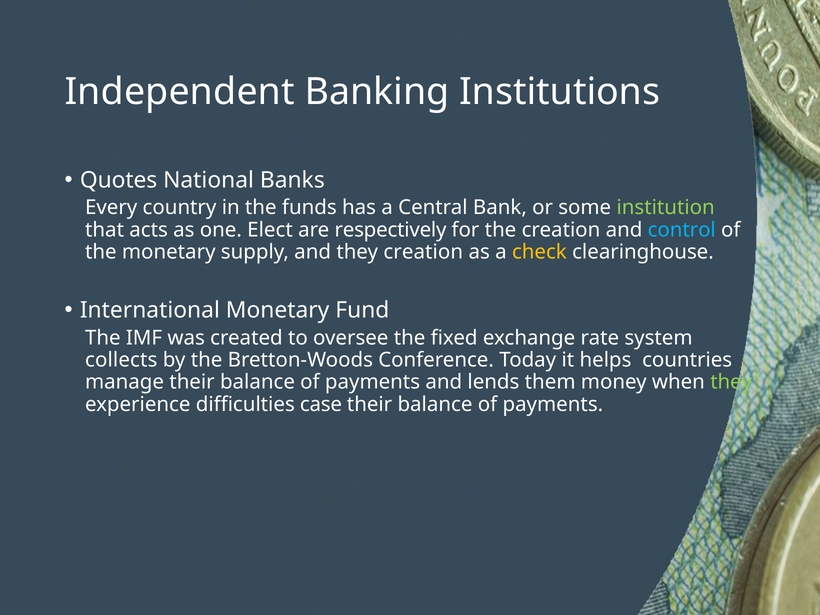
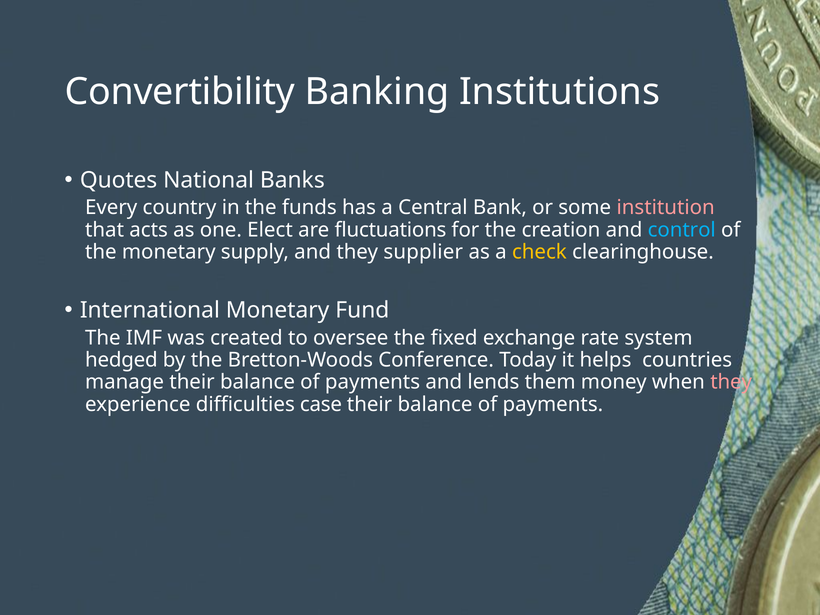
Independent: Independent -> Convertibility
institution colour: light green -> pink
respectively: respectively -> fluctuations
they creation: creation -> supplier
collects: collects -> hedged
they at (731, 382) colour: light green -> pink
